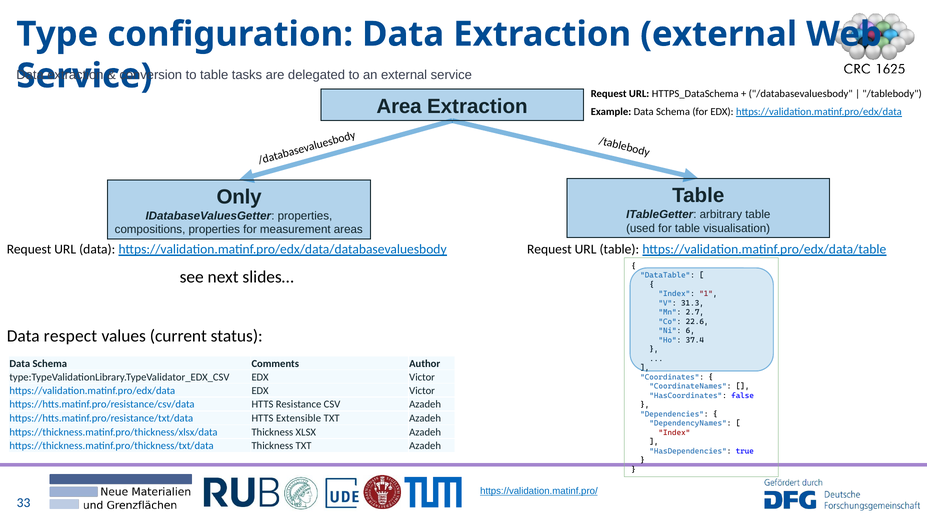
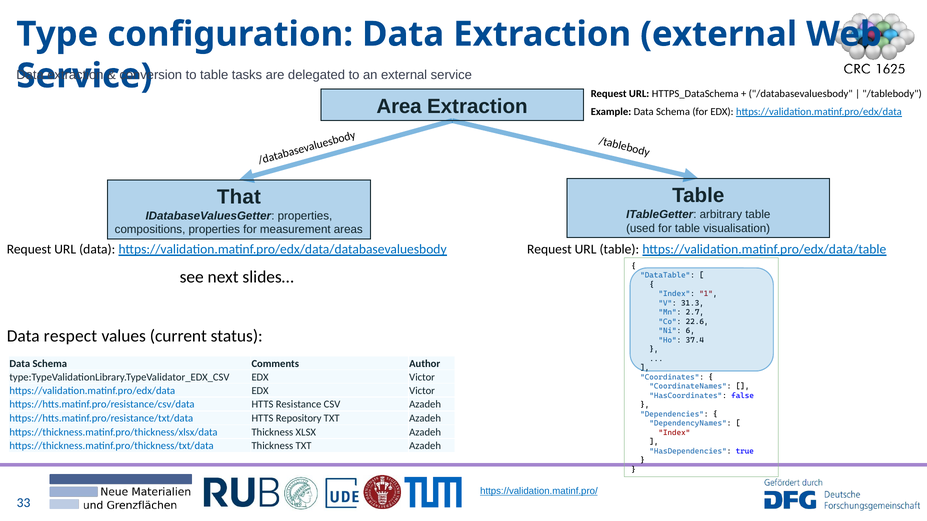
Only: Only -> That
Extensible: Extensible -> Repository
